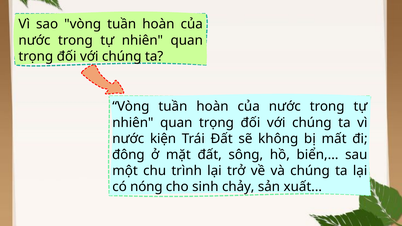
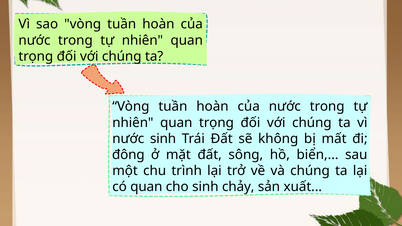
nước kiện: kiện -> sinh
có nóng: nóng -> quan
